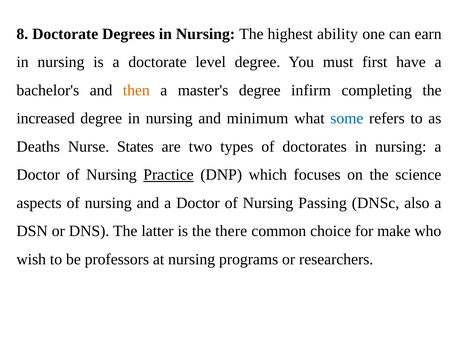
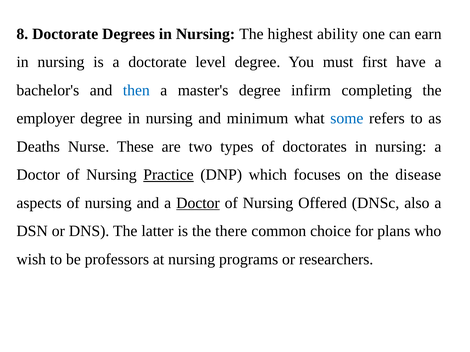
then colour: orange -> blue
increased: increased -> employer
States: States -> These
science: science -> disease
Doctor at (198, 203) underline: none -> present
Passing: Passing -> Offered
make: make -> plans
